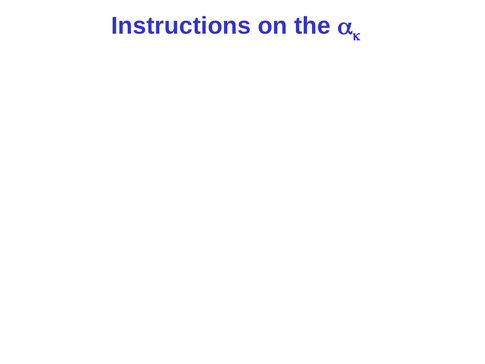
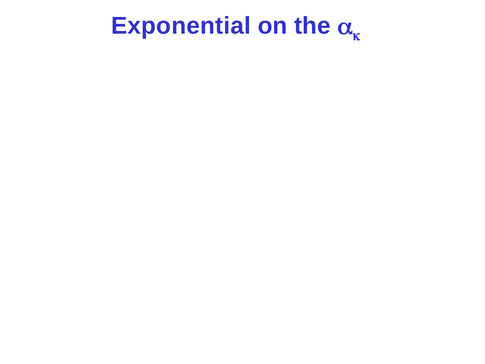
Instructions: Instructions -> Exponential
